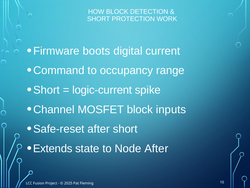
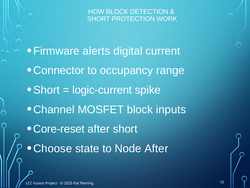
boots: boots -> alerts
Command: Command -> Connector
Safe-reset: Safe-reset -> Core-reset
Extends: Extends -> Choose
